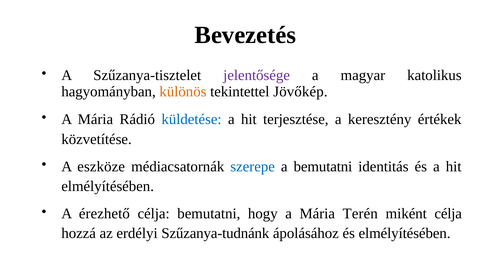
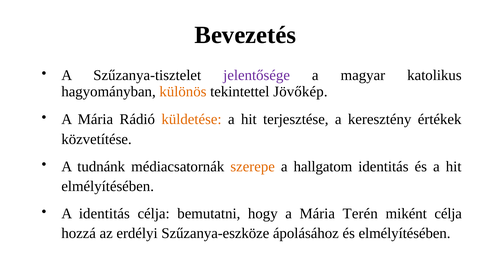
küldetése colour: blue -> orange
eszköze: eszköze -> tudnánk
szerepe colour: blue -> orange
a bemutatni: bemutatni -> hallgatom
A érezhető: érezhető -> identitás
Szűzanya-tudnánk: Szűzanya-tudnánk -> Szűzanya-eszköze
